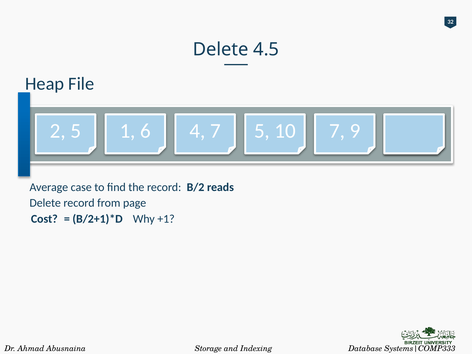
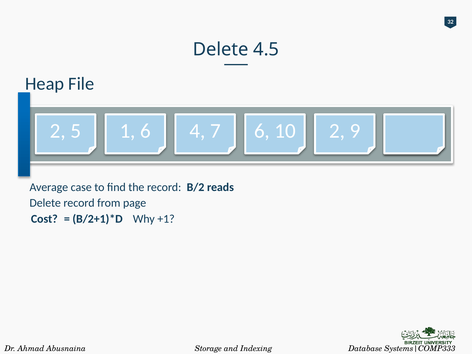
7 5: 5 -> 6
10 7: 7 -> 2
